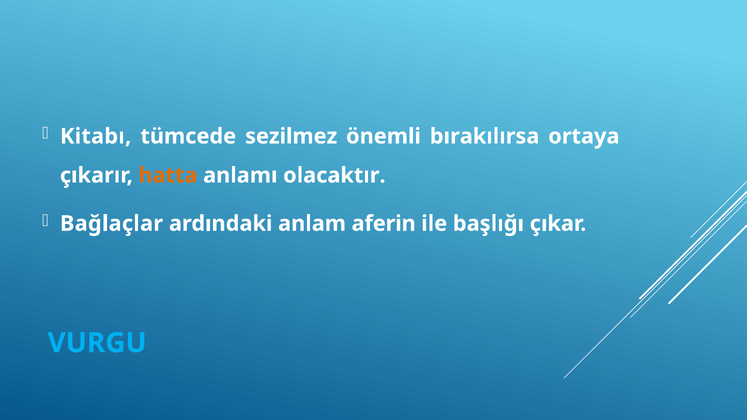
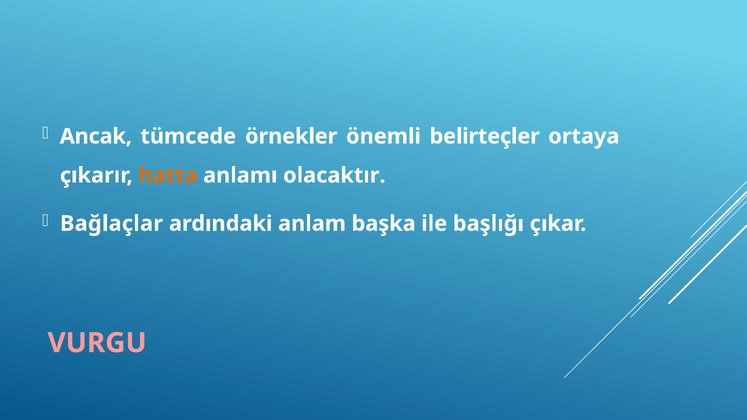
Kitabı: Kitabı -> Ancak
sezilmez: sezilmez -> örnekler
bırakılırsa: bırakılırsa -> belirteçler
aferin: aferin -> başka
VURGU colour: light blue -> pink
